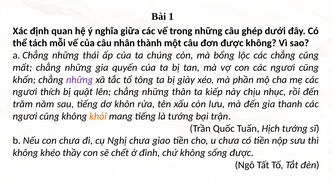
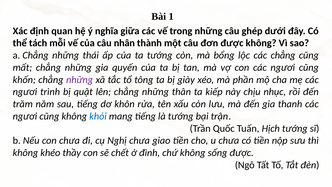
ta chúng: chúng -> tướng
thích: thích -> trình
khỏi colour: orange -> blue
